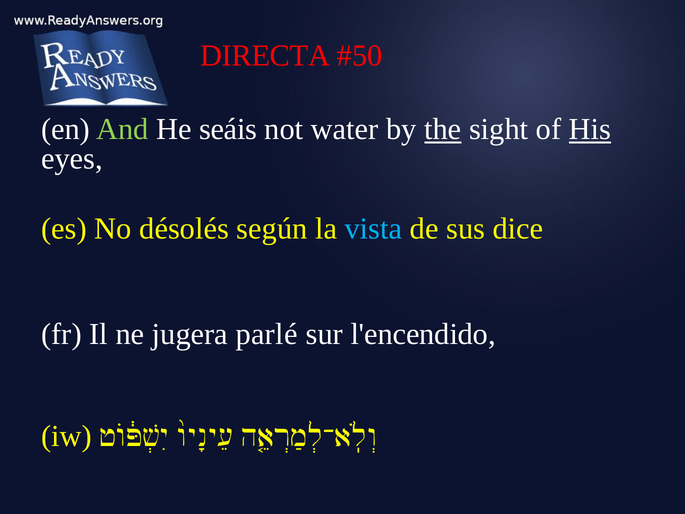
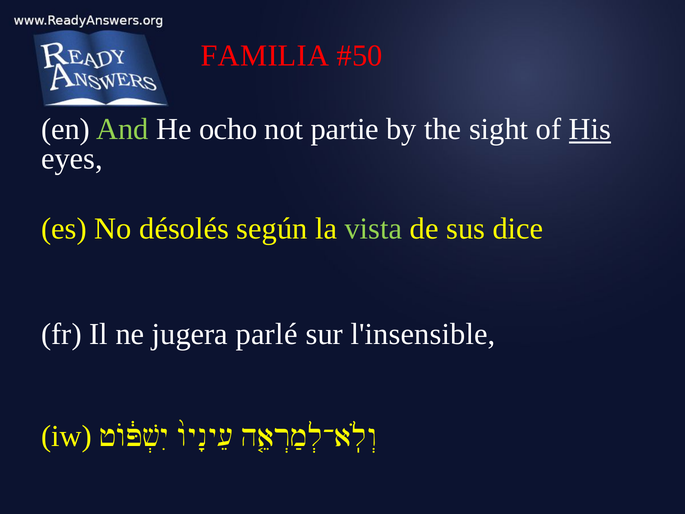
DIRECTA: DIRECTA -> FAMILIA
seáis: seáis -> ocho
water: water -> partie
the underline: present -> none
vista colour: light blue -> light green
l'encendido: l'encendido -> l'insensible
